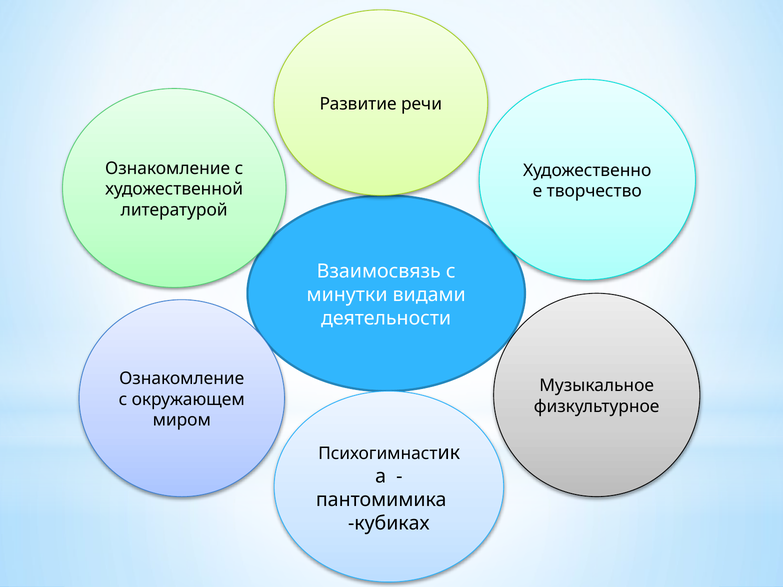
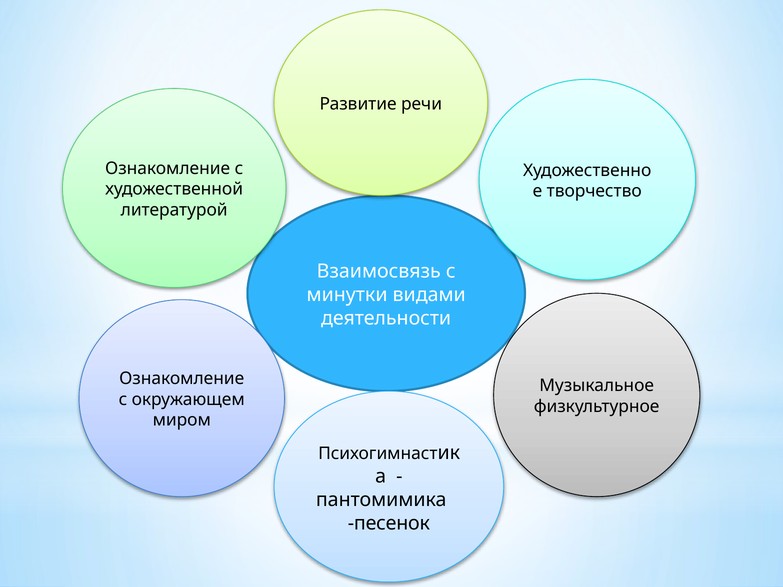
кубиках: кубиках -> песенок
